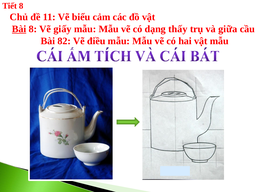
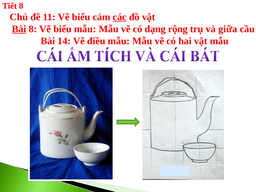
các underline: none -> present
8 Vẽ giấy: giấy -> biểu
thấy: thấy -> rộng
82: 82 -> 14
